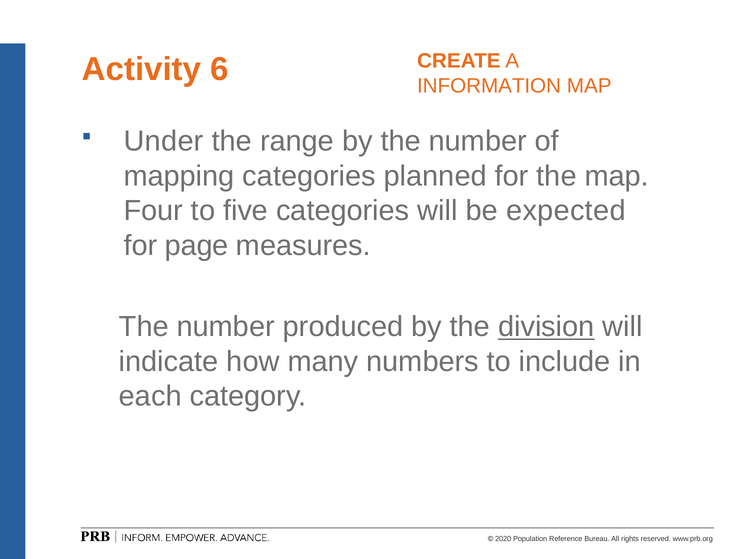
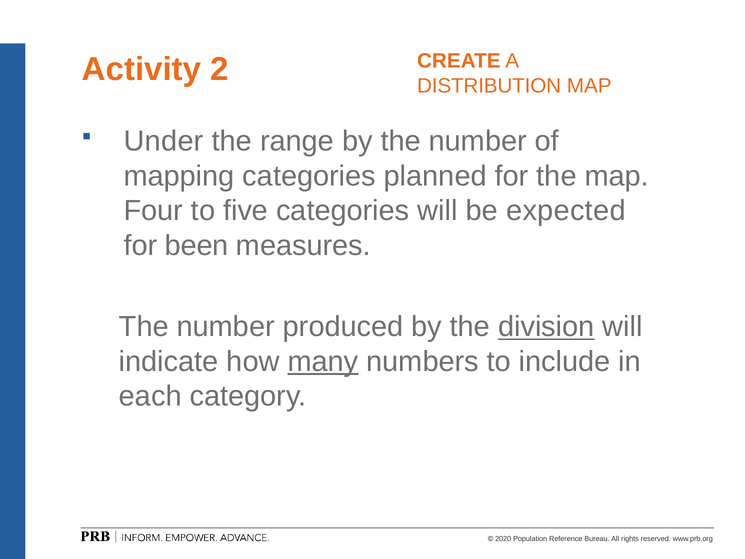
6: 6 -> 2
INFORMATION: INFORMATION -> DISTRIBUTION
page: page -> been
many underline: none -> present
